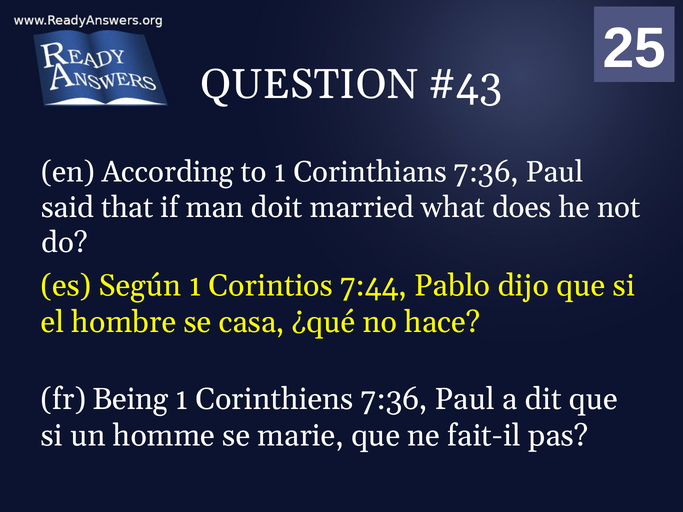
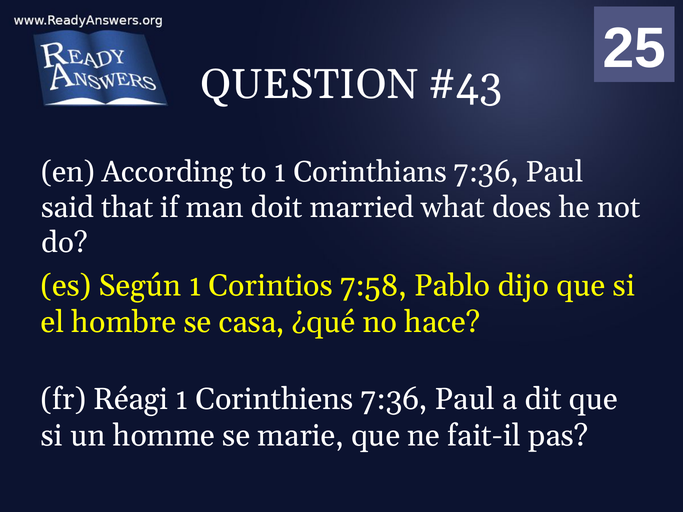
7:44: 7:44 -> 7:58
Being: Being -> Réagi
